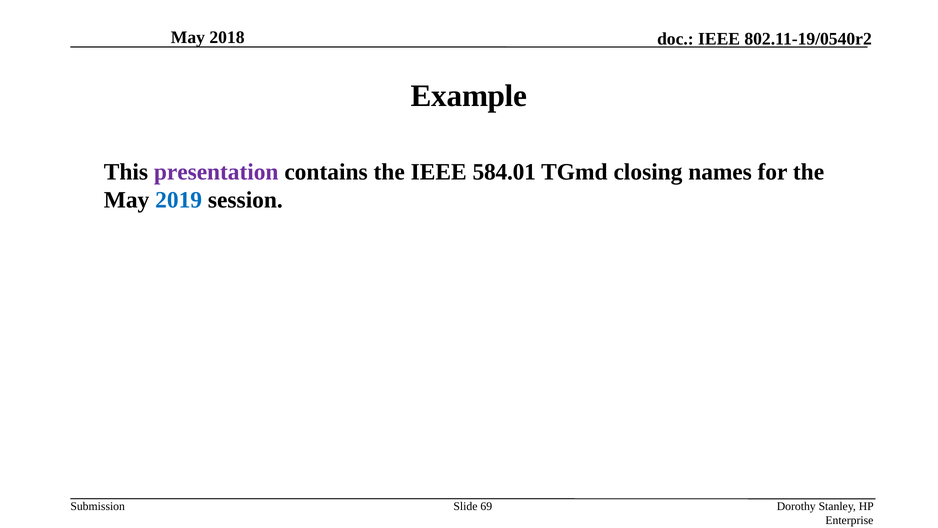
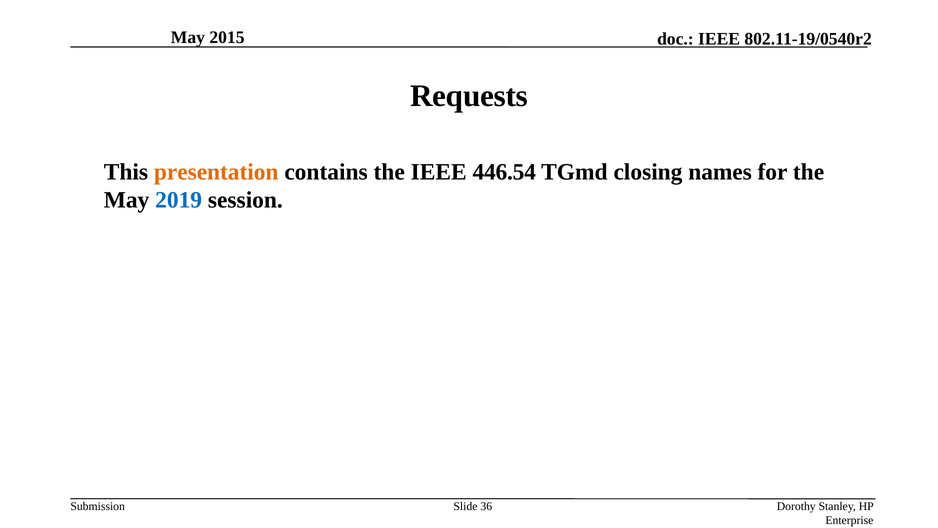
2018: 2018 -> 2015
Example: Example -> Requests
presentation colour: purple -> orange
584.01: 584.01 -> 446.54
69: 69 -> 36
